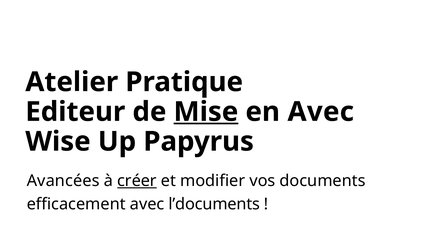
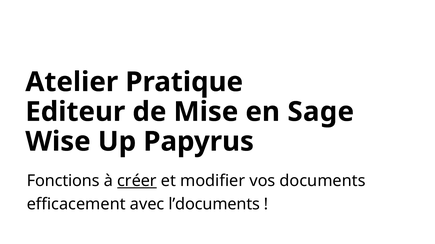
Mise underline: present -> none
en Avec: Avec -> Sage
Avancées: Avancées -> Fonctions
